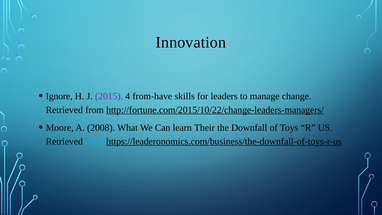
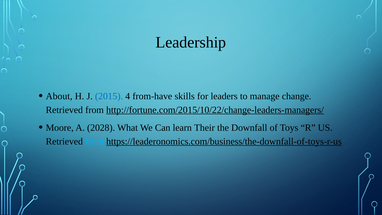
Innovation: Innovation -> Leadership
Ignore: Ignore -> About
2015 colour: purple -> blue
2008: 2008 -> 2028
